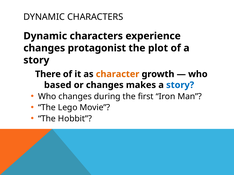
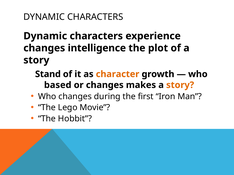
protagonist: protagonist -> intelligence
There: There -> Stand
story at (180, 85) colour: blue -> orange
